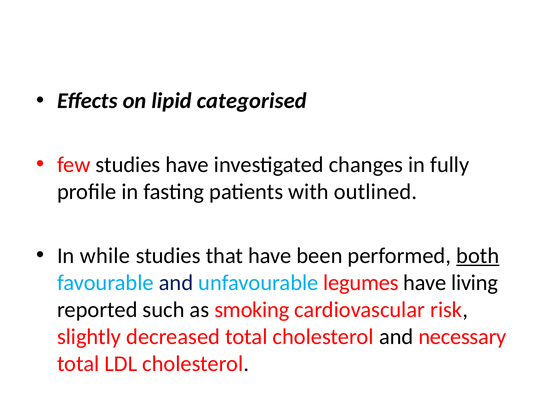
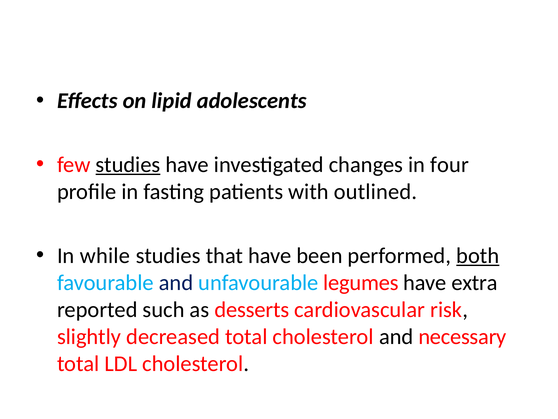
categorised: categorised -> adolescents
studies at (128, 165) underline: none -> present
fully: fully -> four
living: living -> extra
smoking: smoking -> desserts
